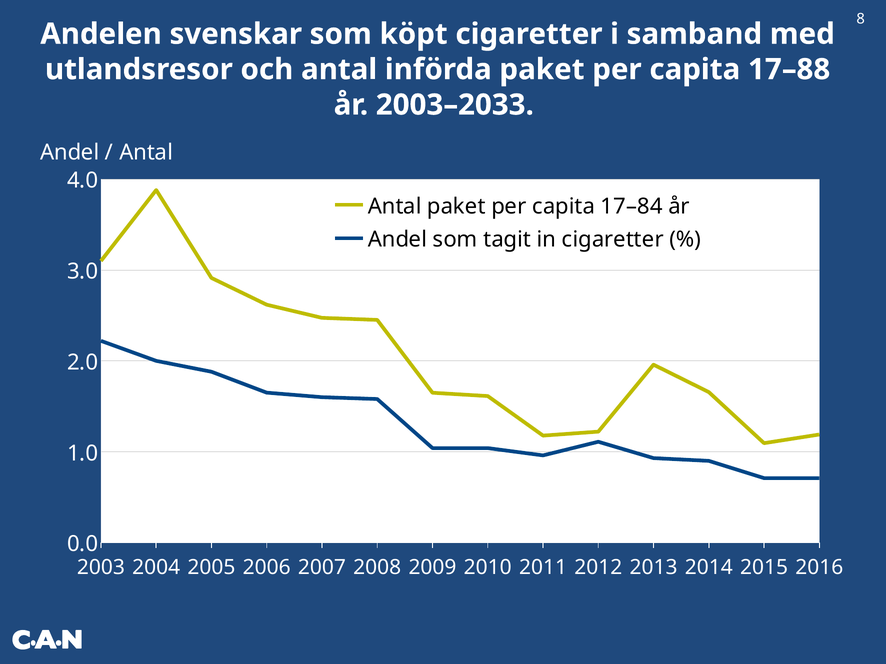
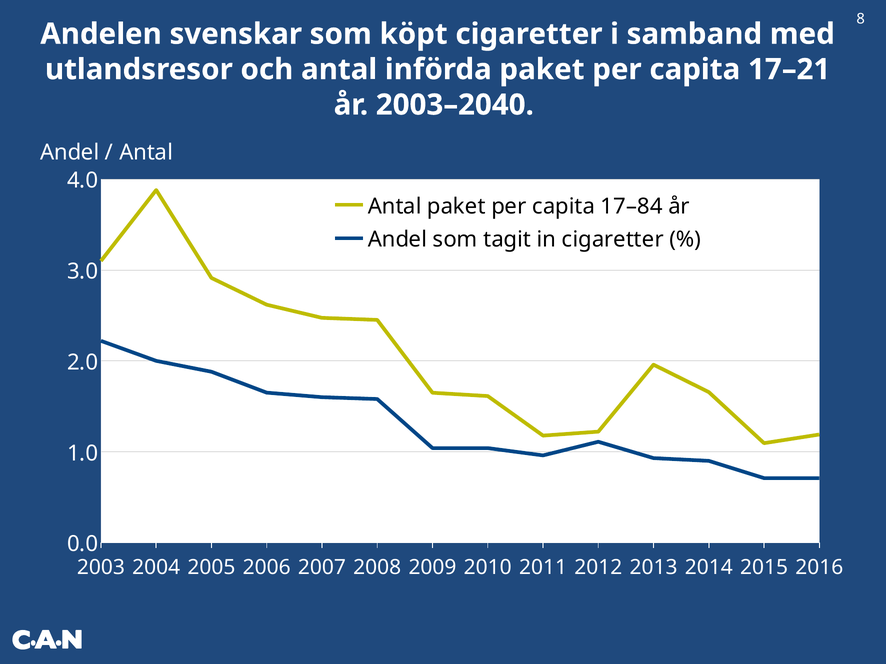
17–88: 17–88 -> 17–21
2003–2033: 2003–2033 -> 2003–2040
